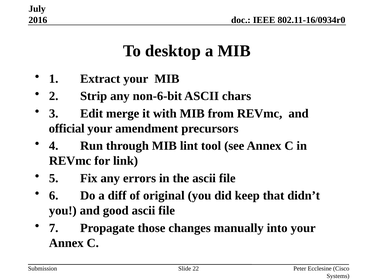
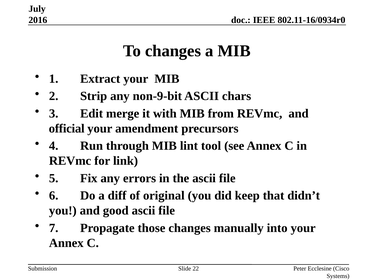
To desktop: desktop -> changes
non-6-bit: non-6-bit -> non-9-bit
